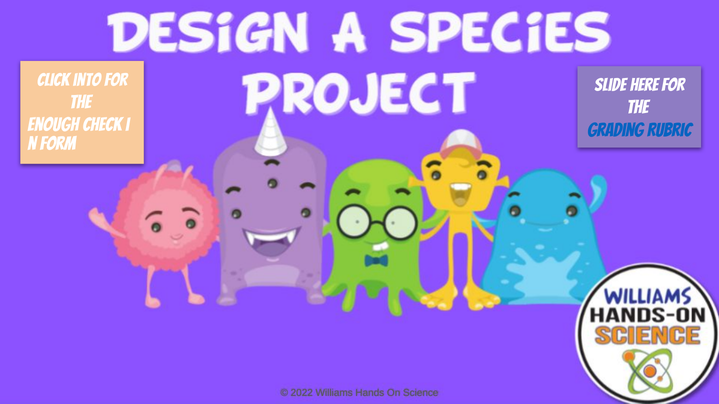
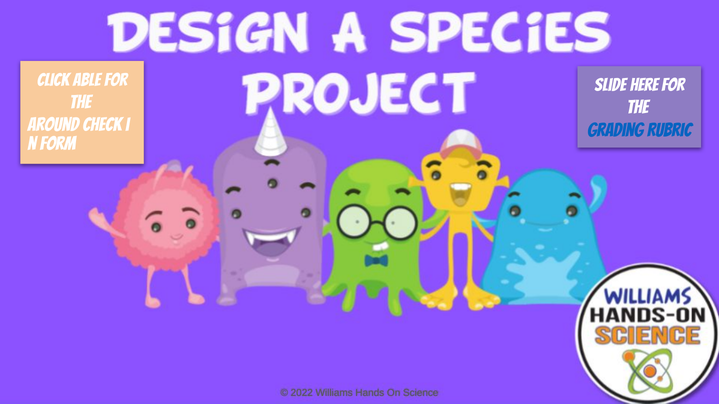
into: into -> able
enough: enough -> around
